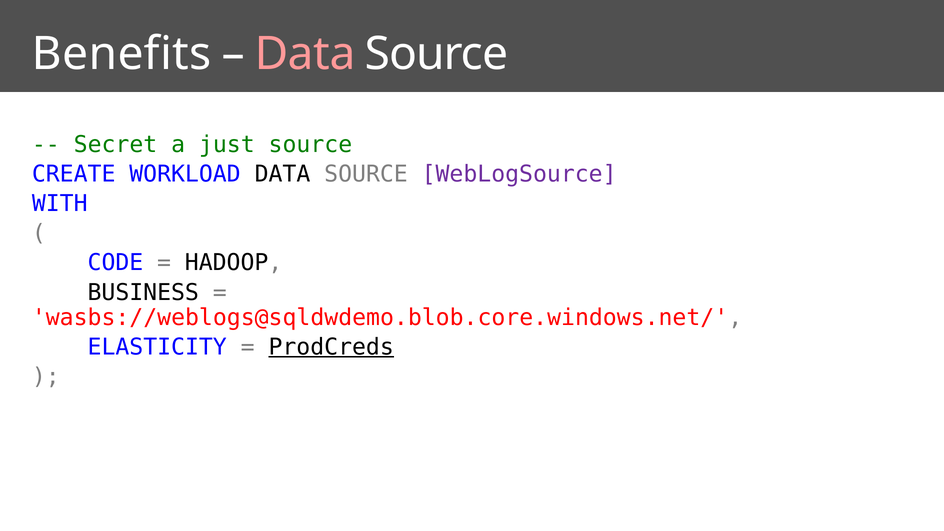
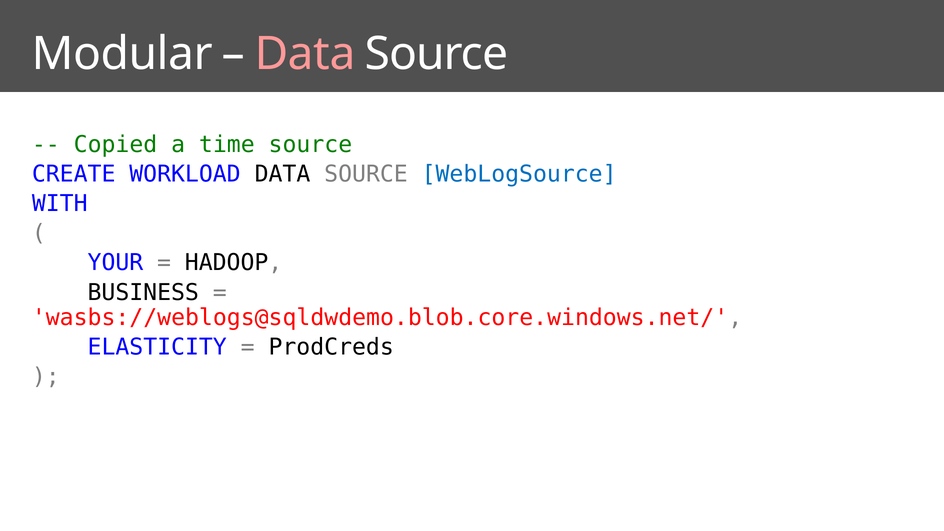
Benefits: Benefits -> Modular
Secret: Secret -> Copied
just: just -> time
WebLogSource colour: purple -> blue
CODE: CODE -> YOUR
ProdCreds underline: present -> none
